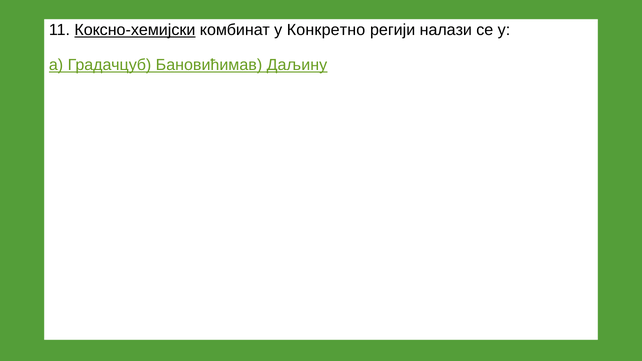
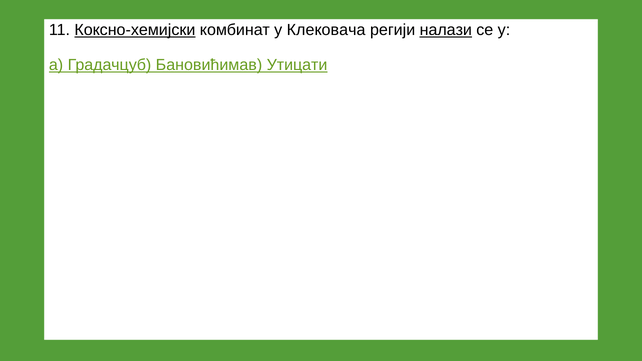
Конкретно: Конкретно -> Клековача
налази underline: none -> present
Даљину: Даљину -> Утицати
